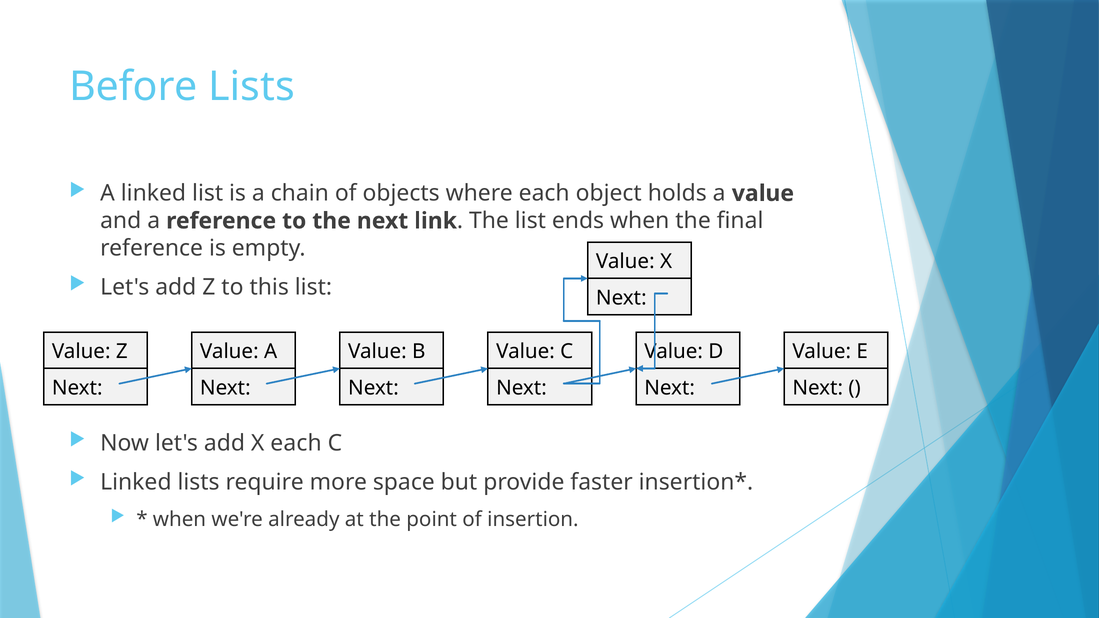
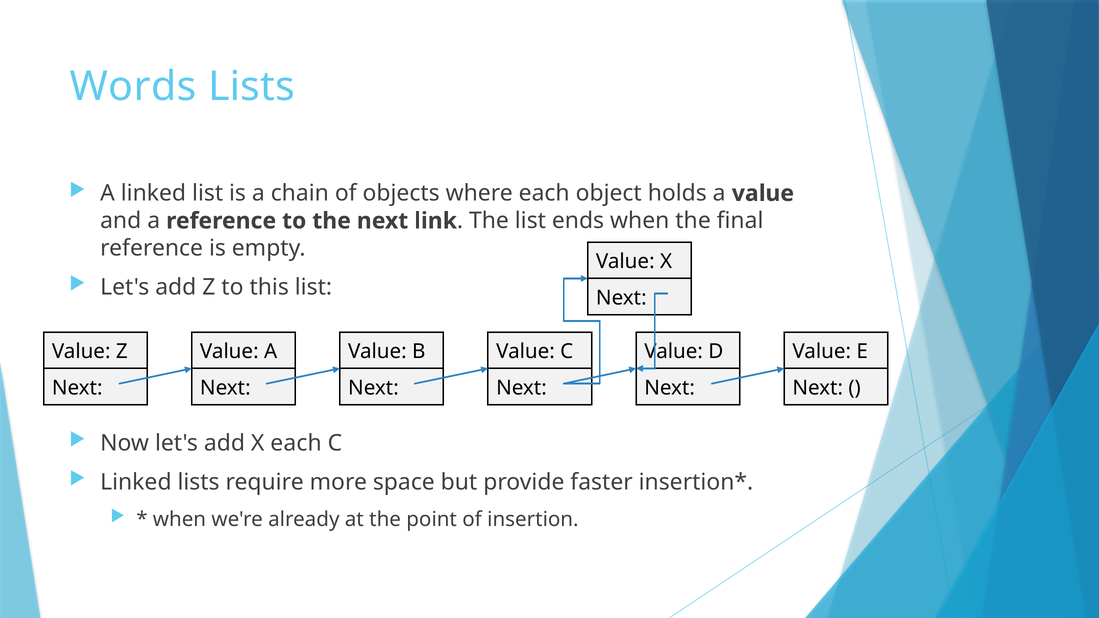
Before: Before -> Words
